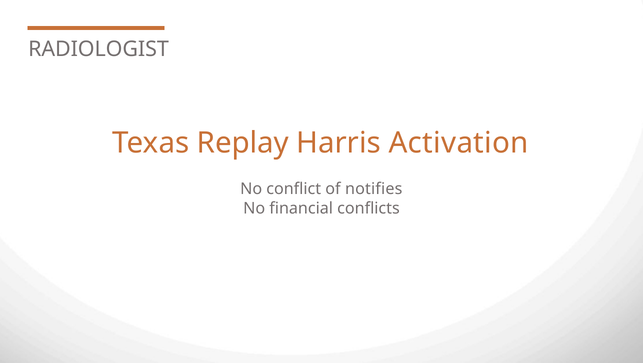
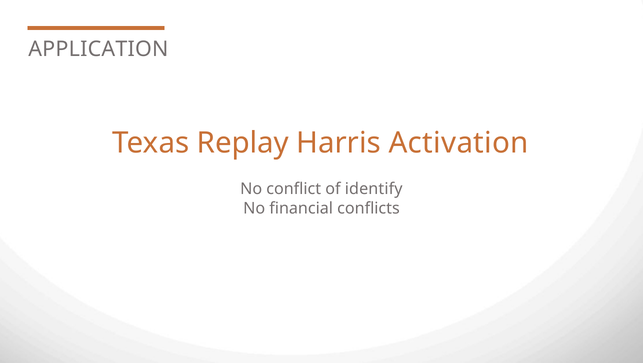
RADIOLOGIST: RADIOLOGIST -> APPLICATION
notifies: notifies -> identify
